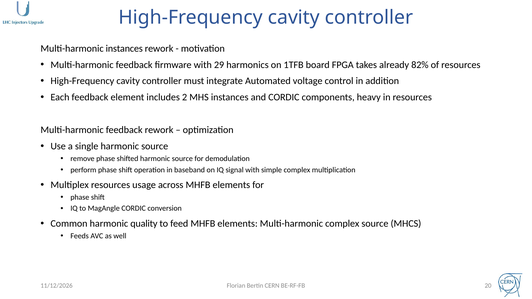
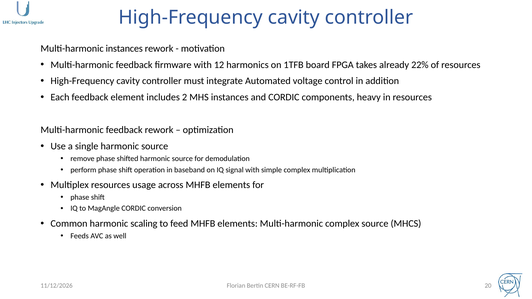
29: 29 -> 12
82%: 82% -> 22%
quality: quality -> scaling
